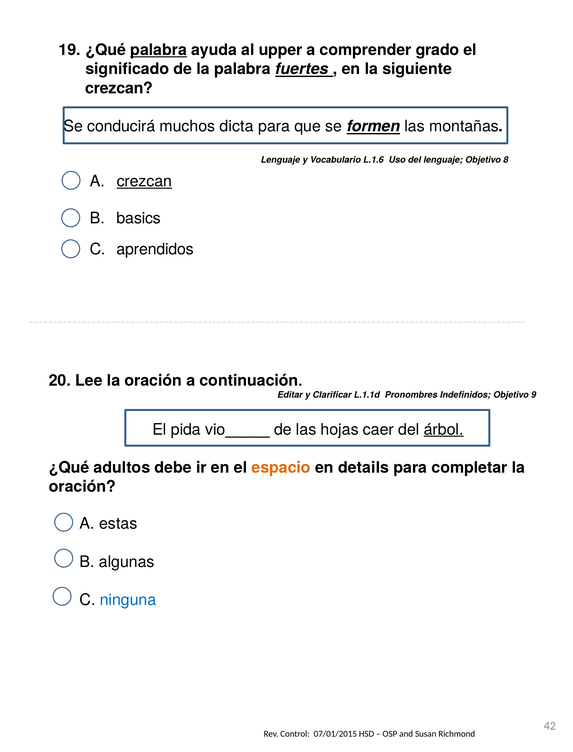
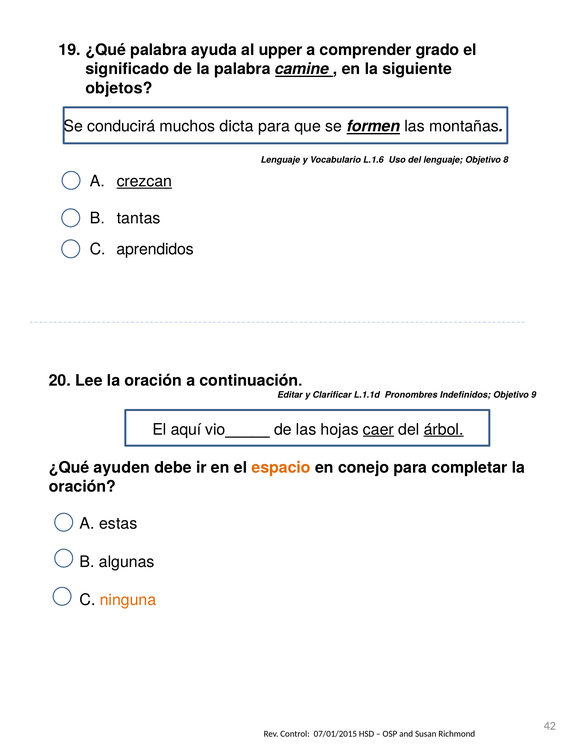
palabra at (159, 50) underline: present -> none
fuertes: fuertes -> camine
crezcan at (119, 88): crezcan -> objetos
basics: basics -> tantas
pida: pida -> aquí
caer underline: none -> present
adultos: adultos -> ayuden
details: details -> conejo
ninguna colour: blue -> orange
